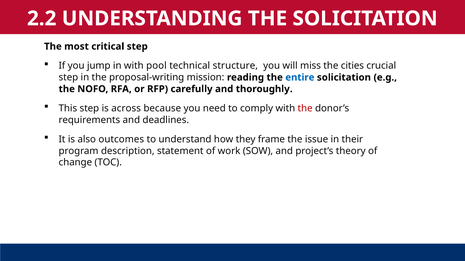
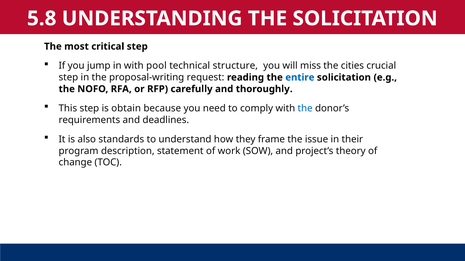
2.2: 2.2 -> 5.8
mission: mission -> request
across: across -> obtain
the at (305, 109) colour: red -> blue
outcomes: outcomes -> standards
